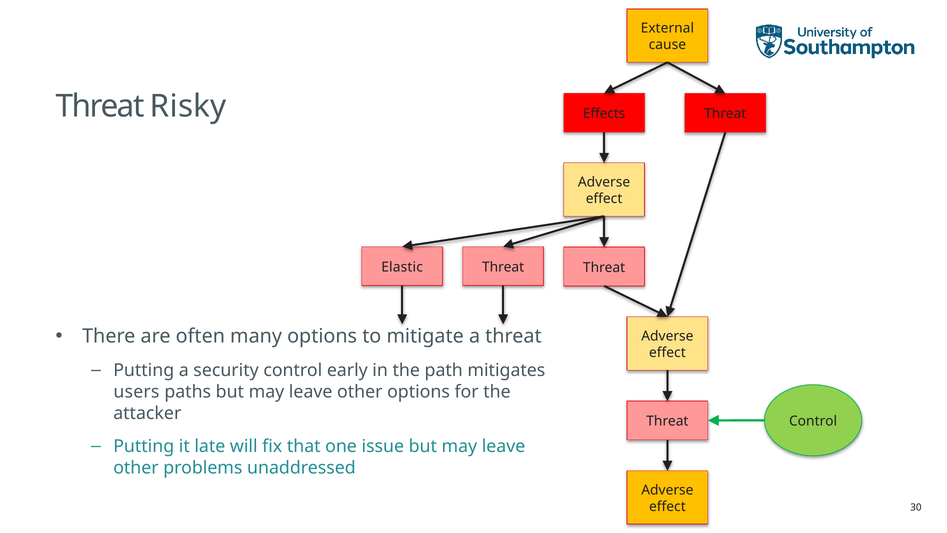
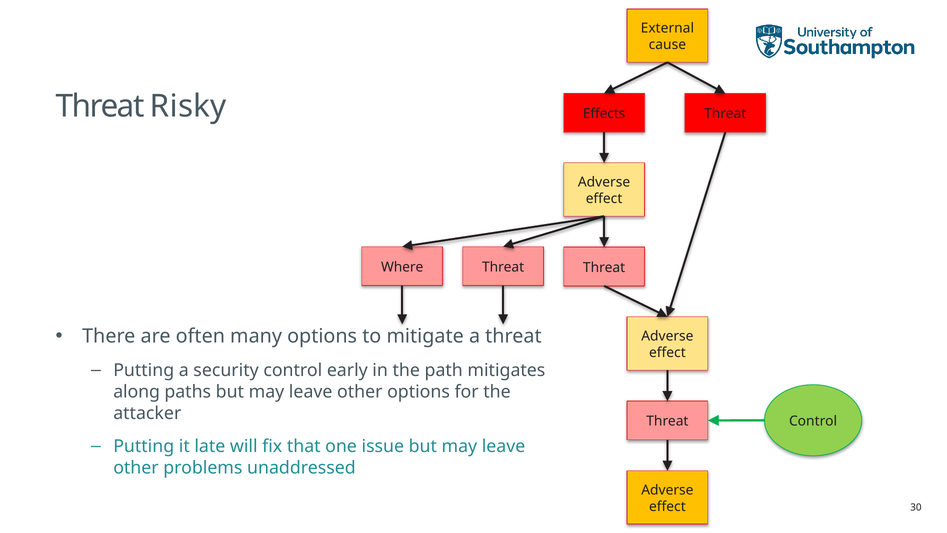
Elastic: Elastic -> Where
users: users -> along
